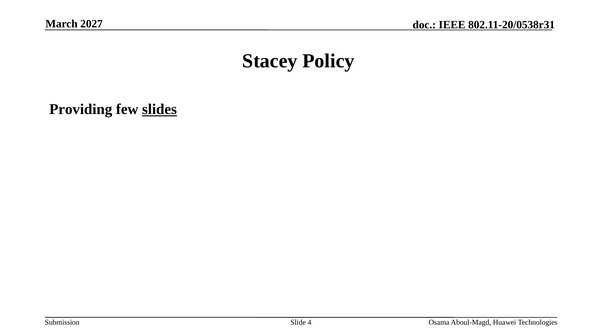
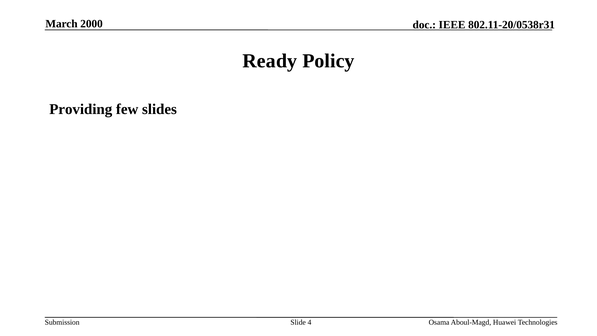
2027: 2027 -> 2000
Stacey: Stacey -> Ready
slides underline: present -> none
